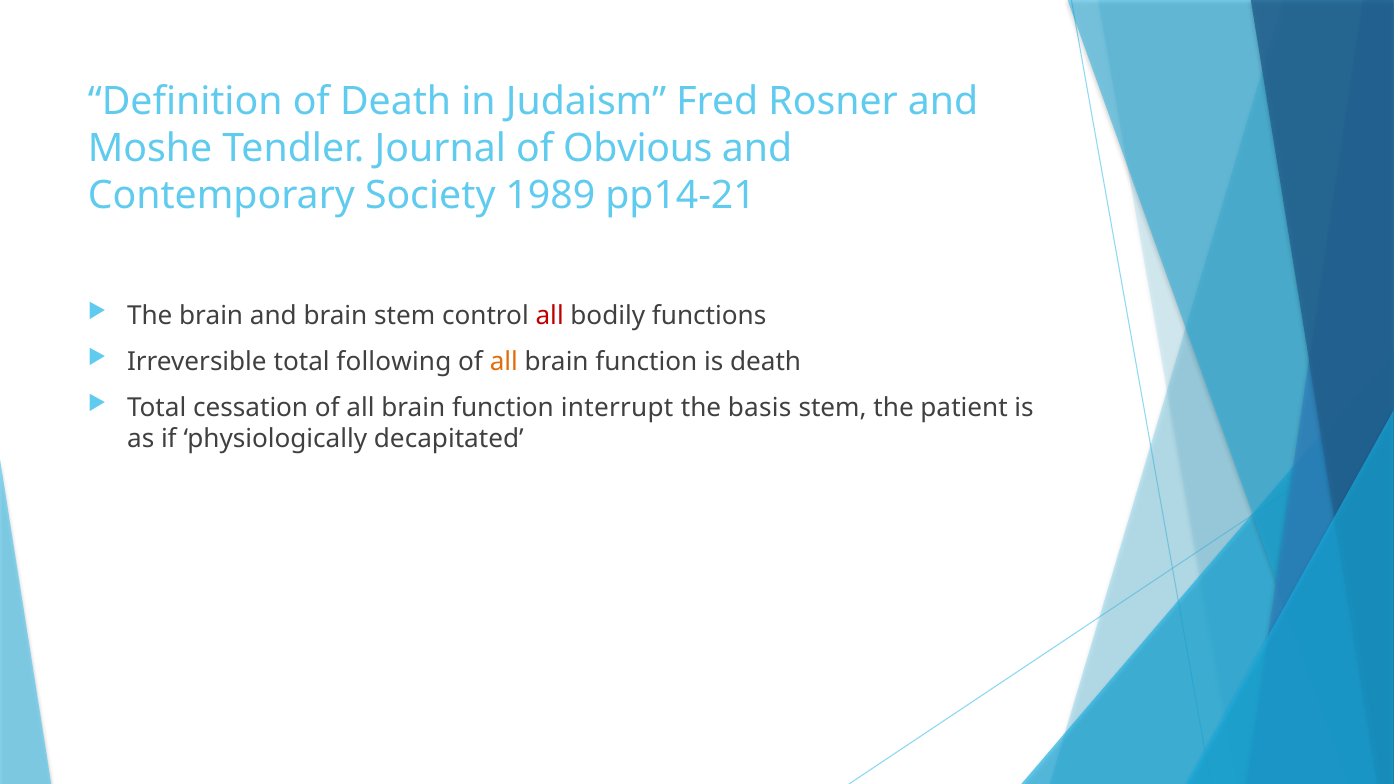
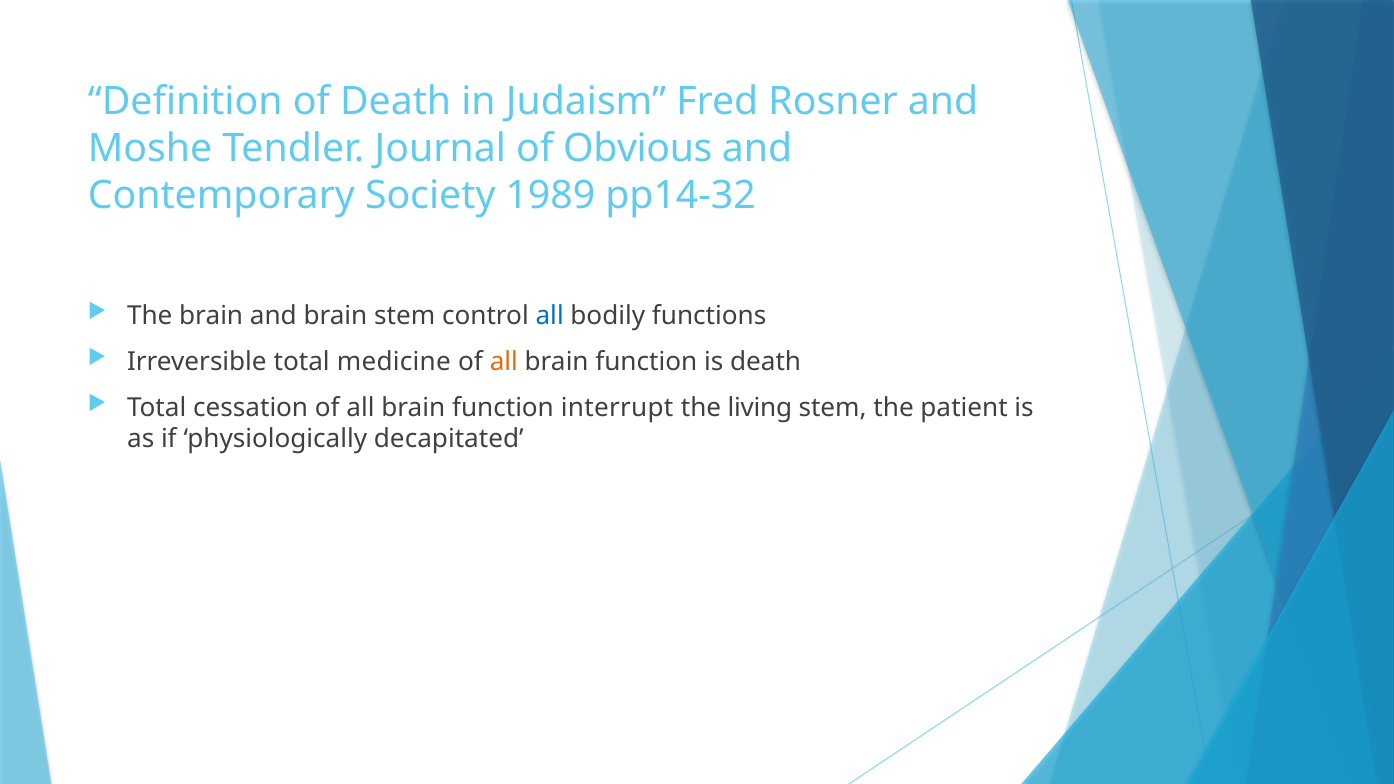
pp14-21: pp14-21 -> pp14-32
all at (550, 316) colour: red -> blue
following: following -> medicine
basis: basis -> living
